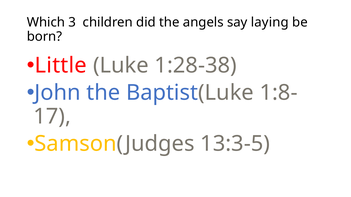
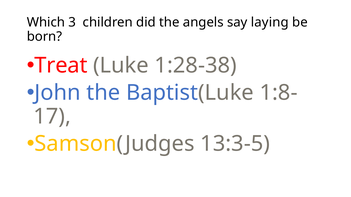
Little: Little -> Treat
